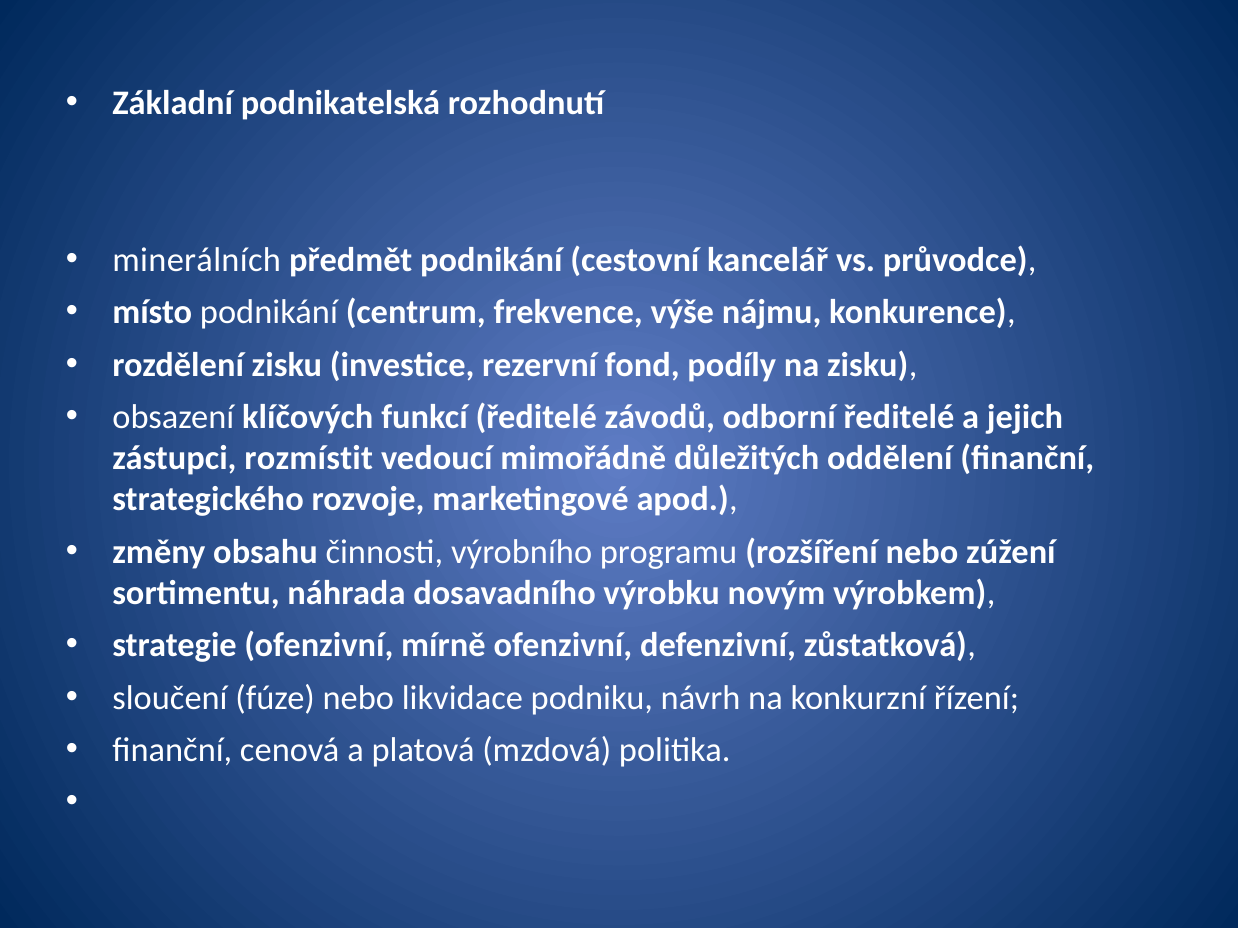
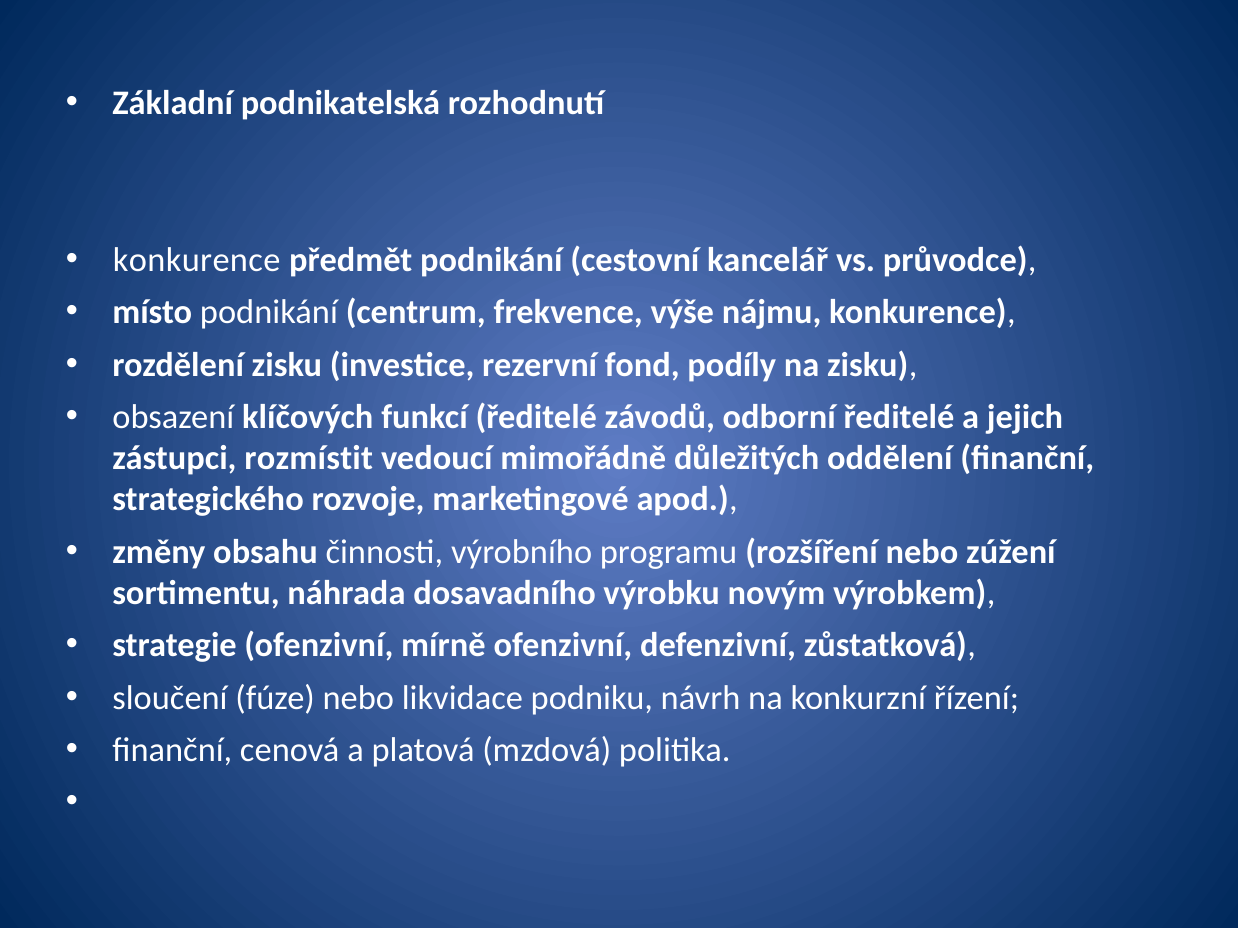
minerálních at (197, 260): minerálních -> konkurence
